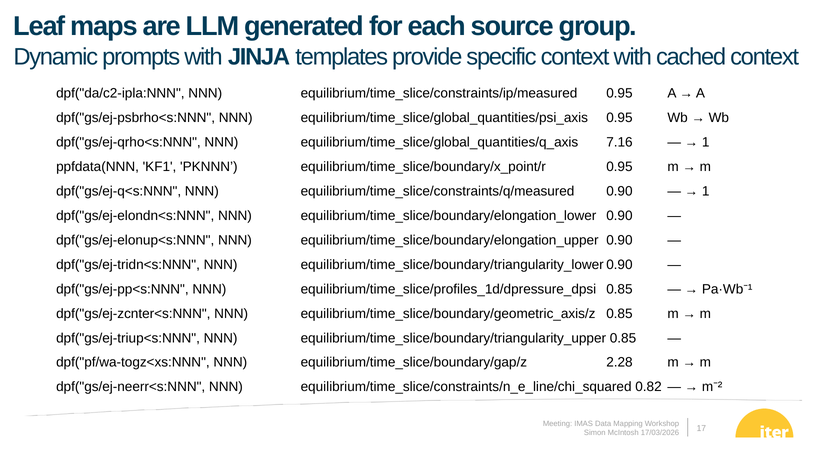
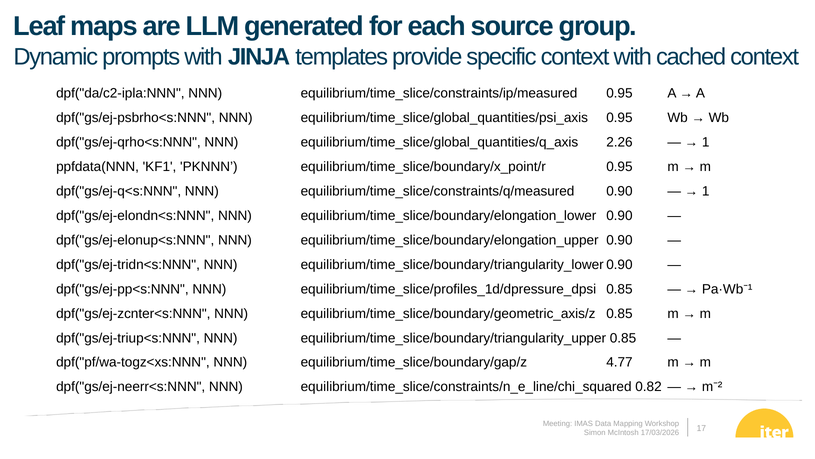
7.16: 7.16 -> 2.26
2.28: 2.28 -> 4.77
